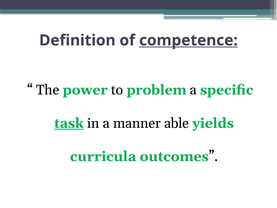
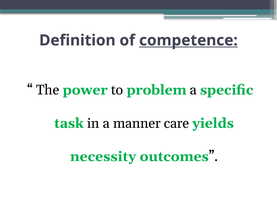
task underline: present -> none
able: able -> care
curricula: curricula -> necessity
